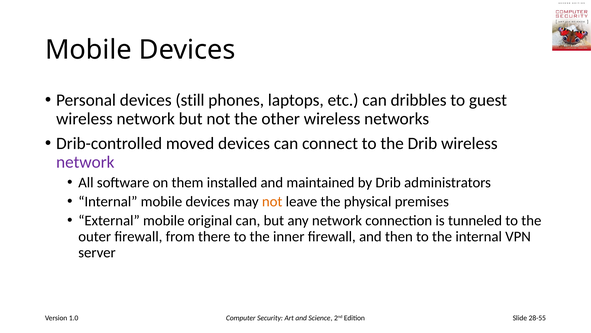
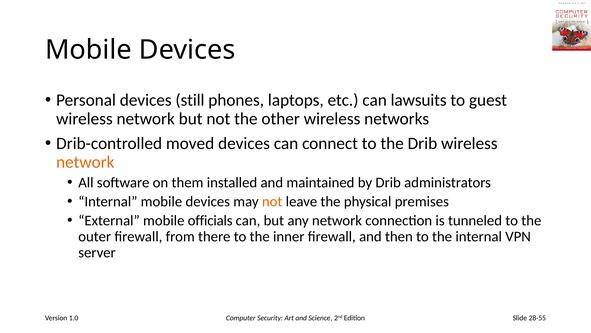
dribbles: dribbles -> lawsuits
network at (85, 162) colour: purple -> orange
original: original -> officials
